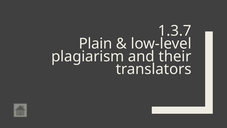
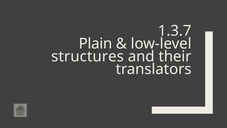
plagiarism: plagiarism -> structures
